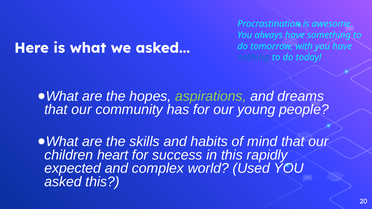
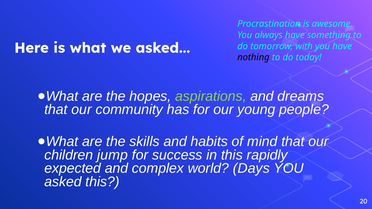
nothing colour: blue -> black
heart: heart -> jump
Used: Used -> Days
